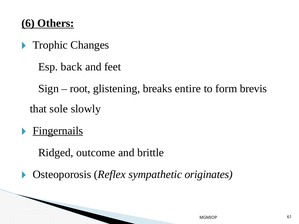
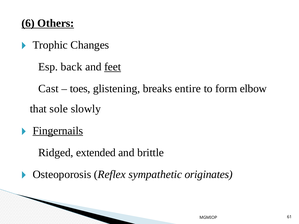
feet underline: none -> present
Sign: Sign -> Cast
root: root -> toes
brevis: brevis -> elbow
outcome: outcome -> extended
